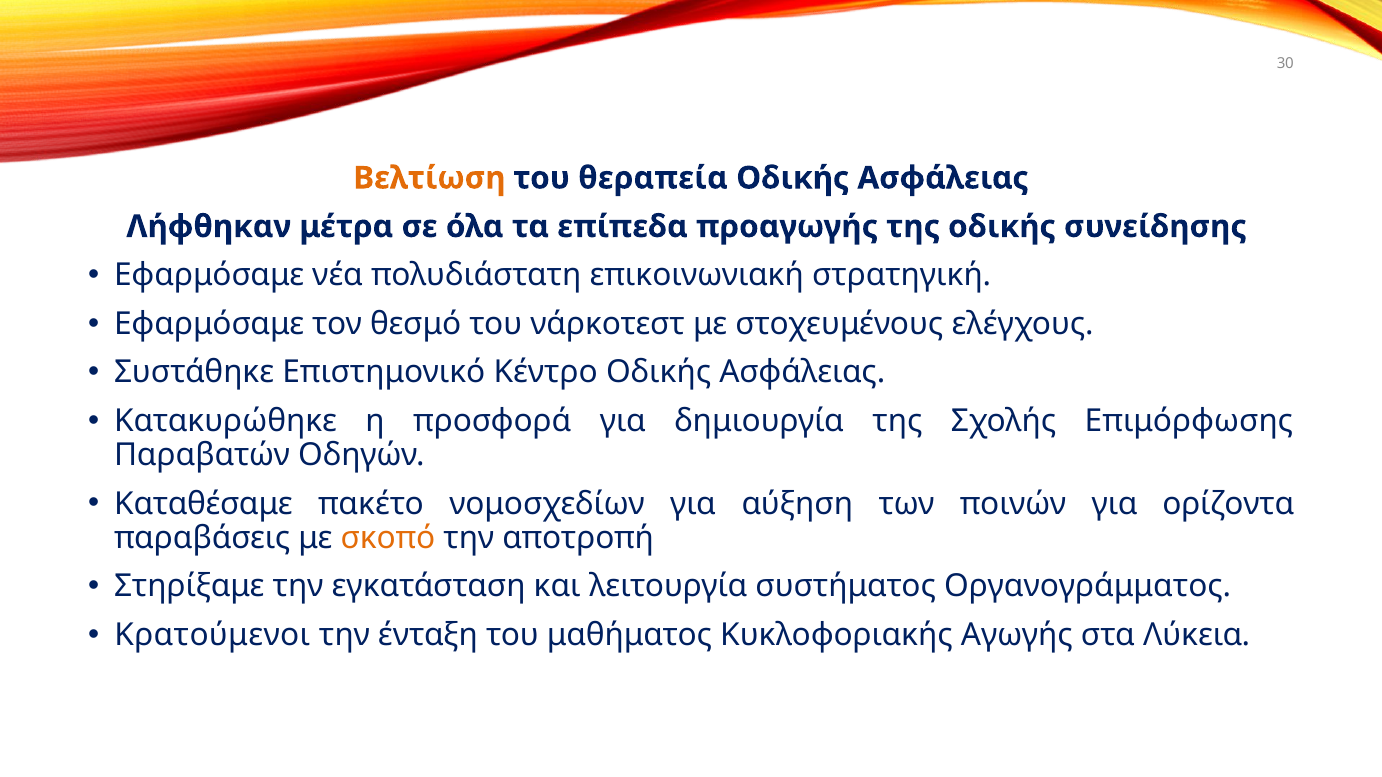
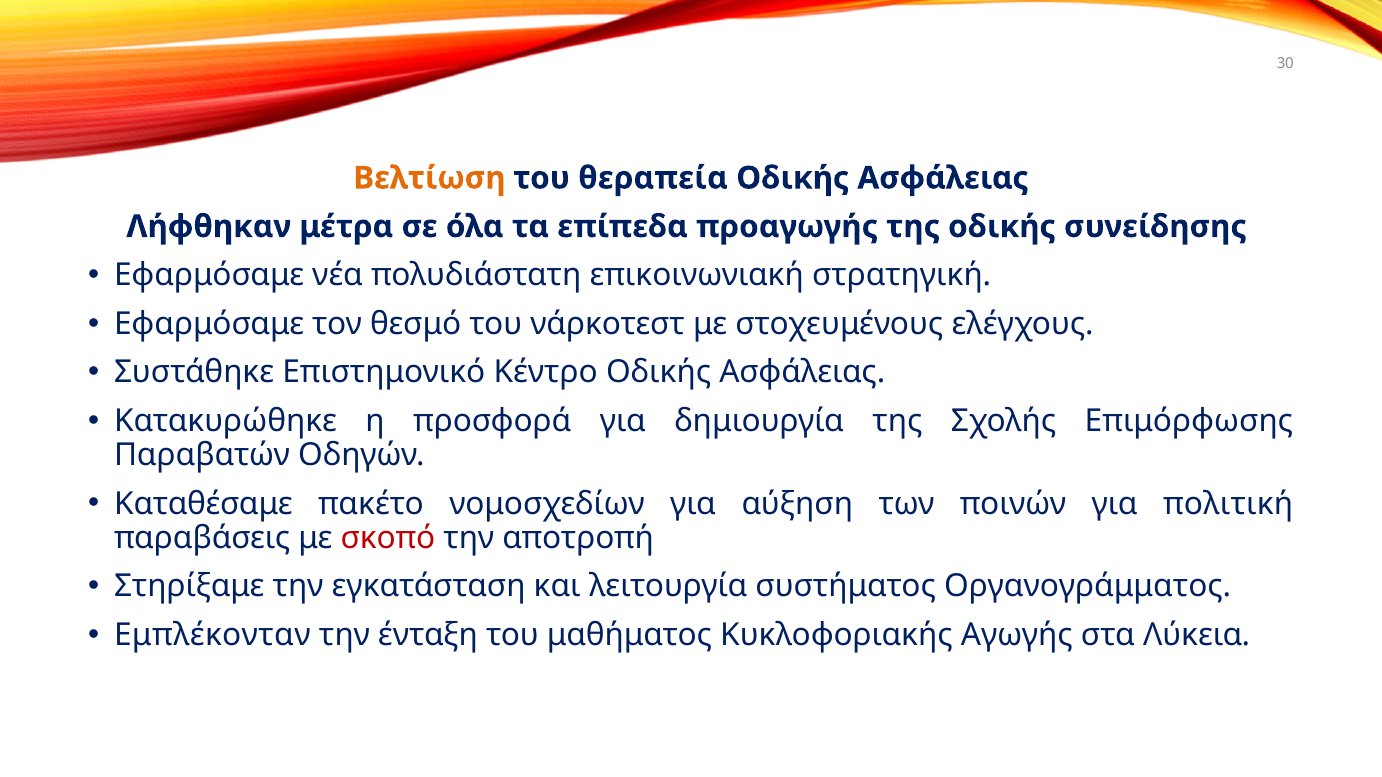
ορίζοντα: ορίζοντα -> πολιτική
σκοπό colour: orange -> red
Κρατούμενοι: Κρατούμενοι -> Εμπλέκονταν
